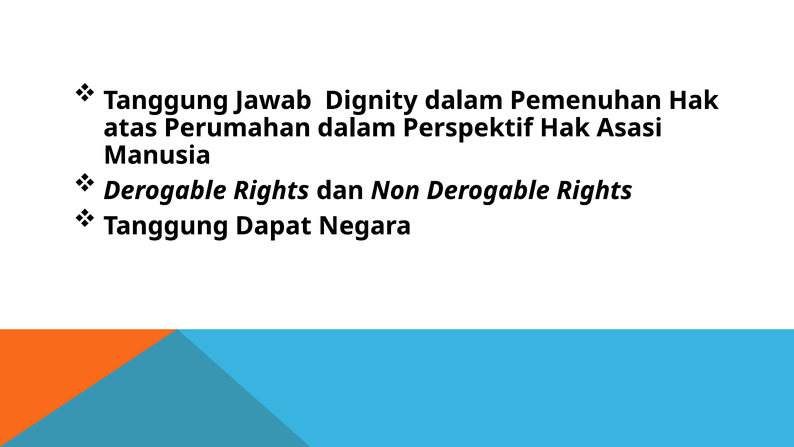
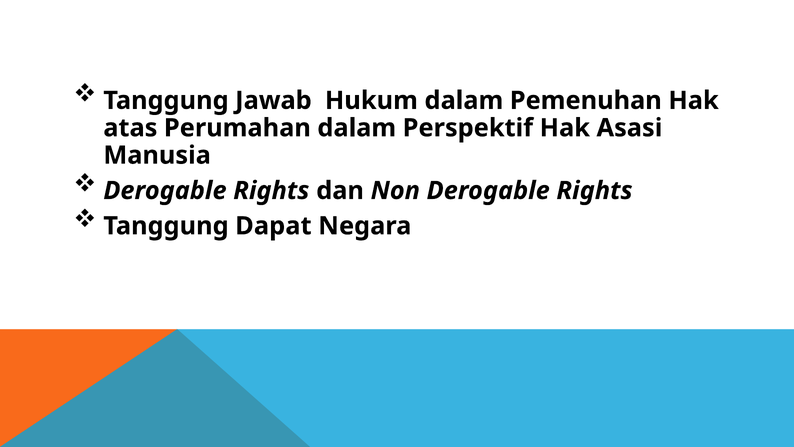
Dignity: Dignity -> Hukum
